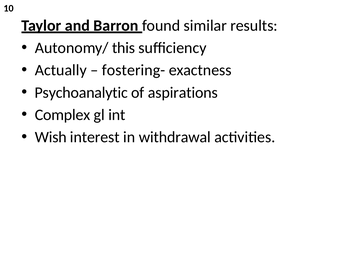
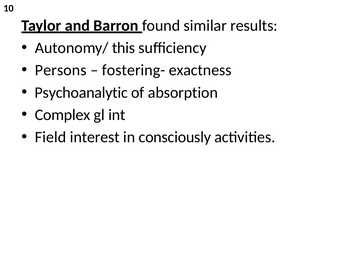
Actually: Actually -> Persons
aspirations: aspirations -> absorption
Wish: Wish -> Field
withdrawal: withdrawal -> consciously
